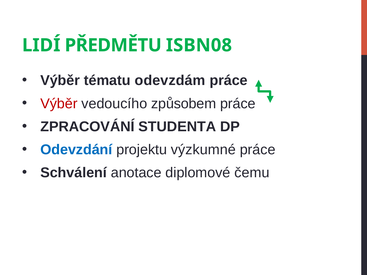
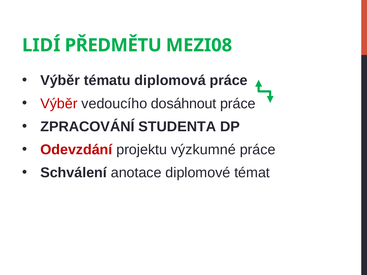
ISBN08: ISBN08 -> MEZI08
odevzdám: odevzdám -> diplomová
způsobem: způsobem -> dosáhnout
Odevzdání colour: blue -> red
čemu: čemu -> témat
